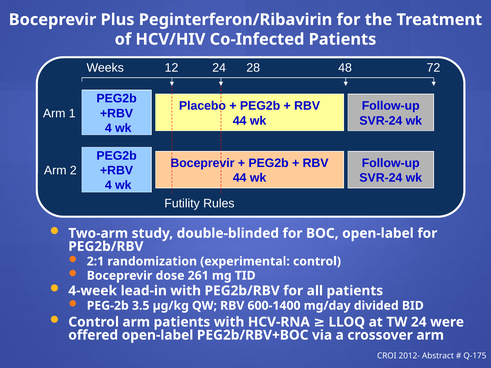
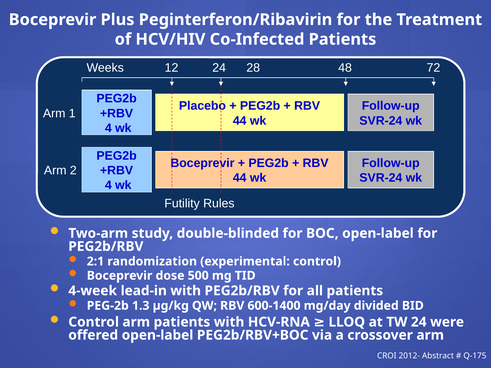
261: 261 -> 500
3.5: 3.5 -> 1.3
